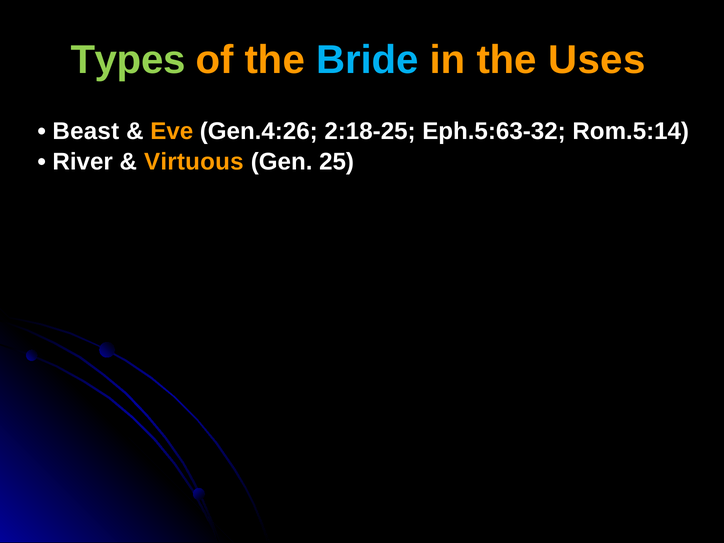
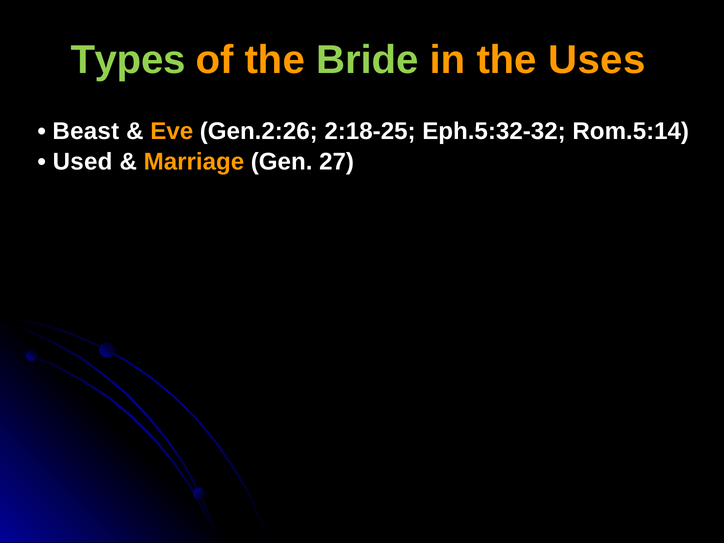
Bride colour: light blue -> light green
Gen.4:26: Gen.4:26 -> Gen.2:26
Eph.5:63-32: Eph.5:63-32 -> Eph.5:32-32
River: River -> Used
Virtuous: Virtuous -> Marriage
25: 25 -> 27
